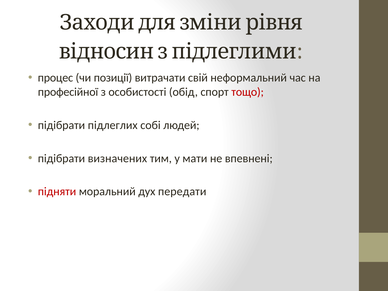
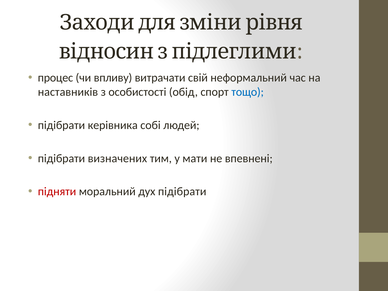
позиції: позиції -> впливу
професійної: професійної -> наставників
тощо colour: red -> blue
підлеглих: підлеглих -> керівника
дух передати: передати -> підібрати
